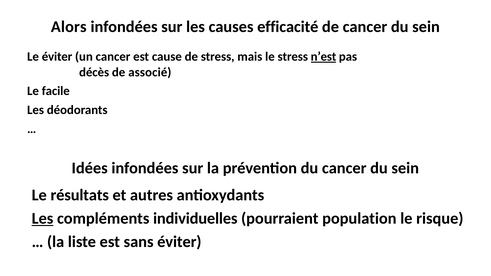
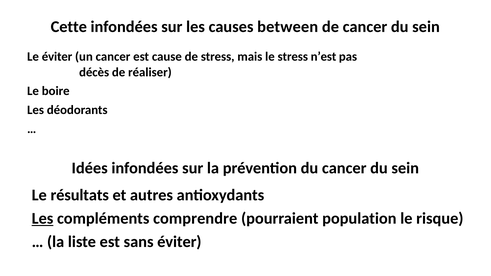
Alors: Alors -> Cette
efficacité: efficacité -> between
n’est underline: present -> none
associé: associé -> réaliser
facile: facile -> boire
individuelles: individuelles -> comprendre
